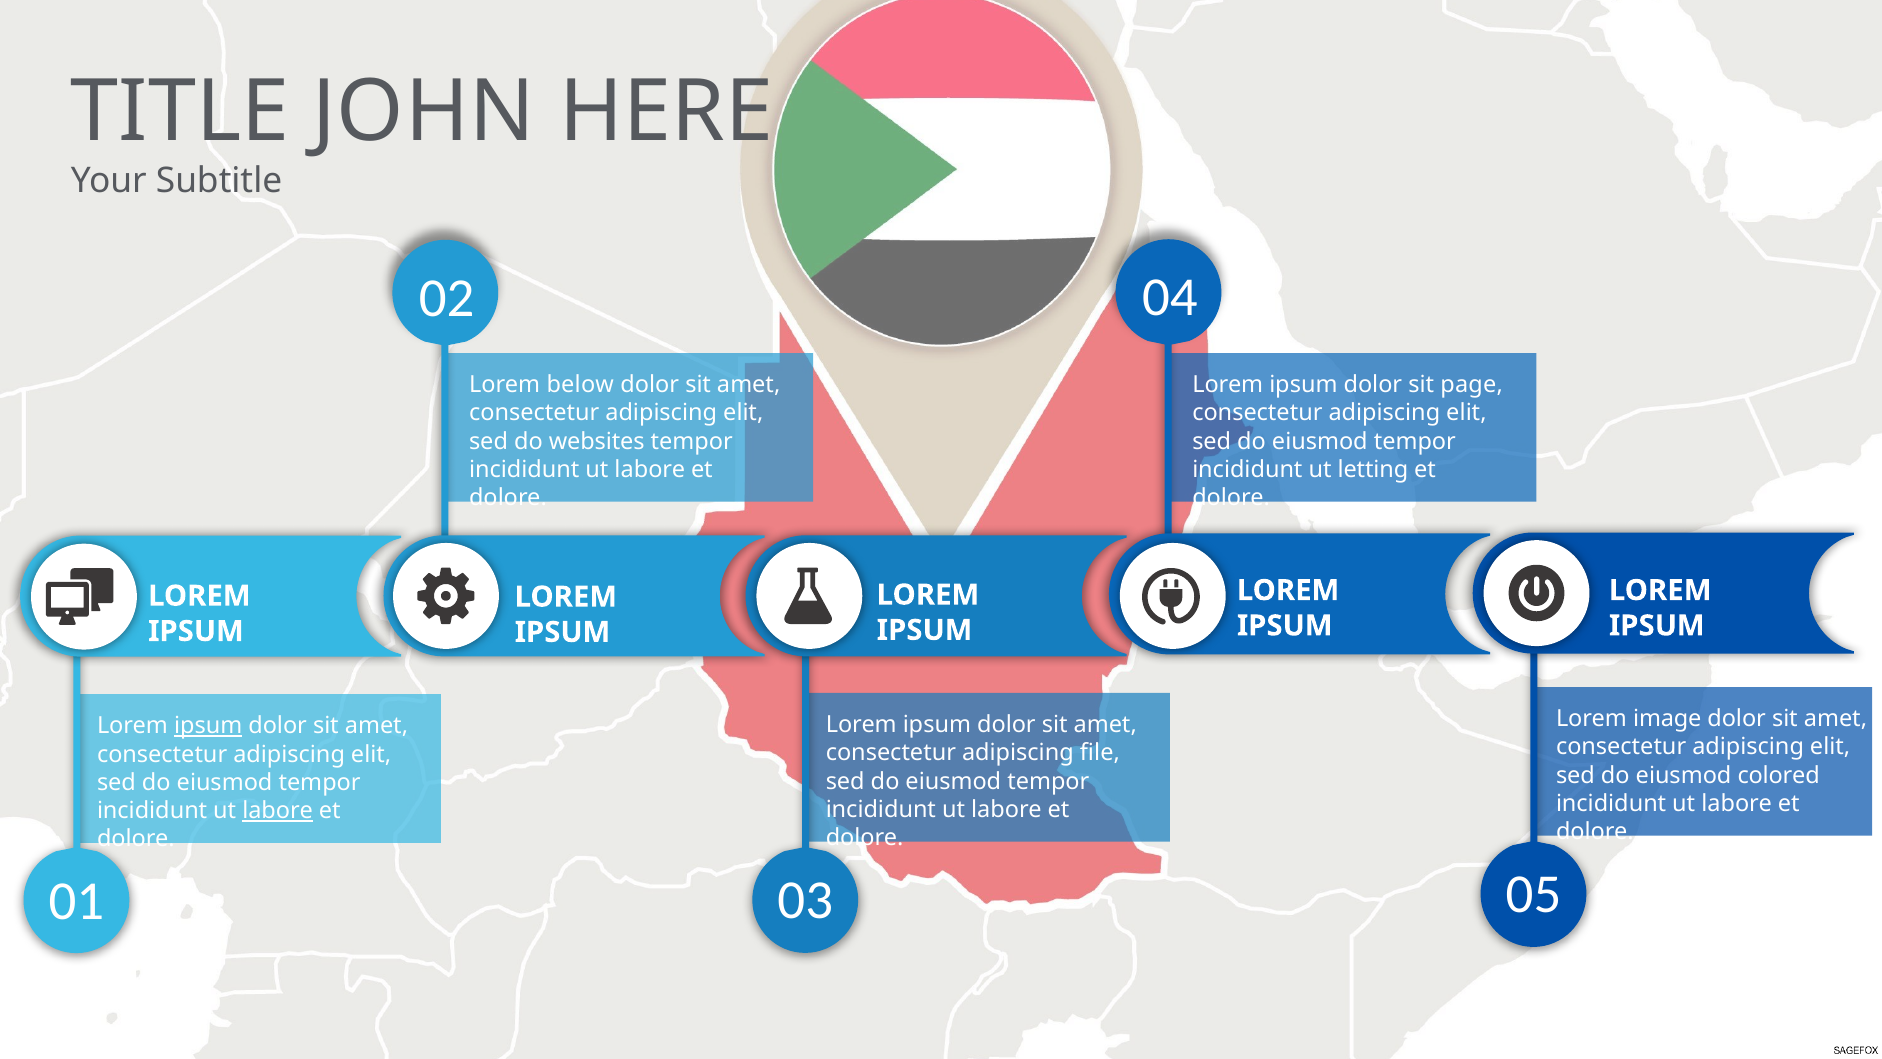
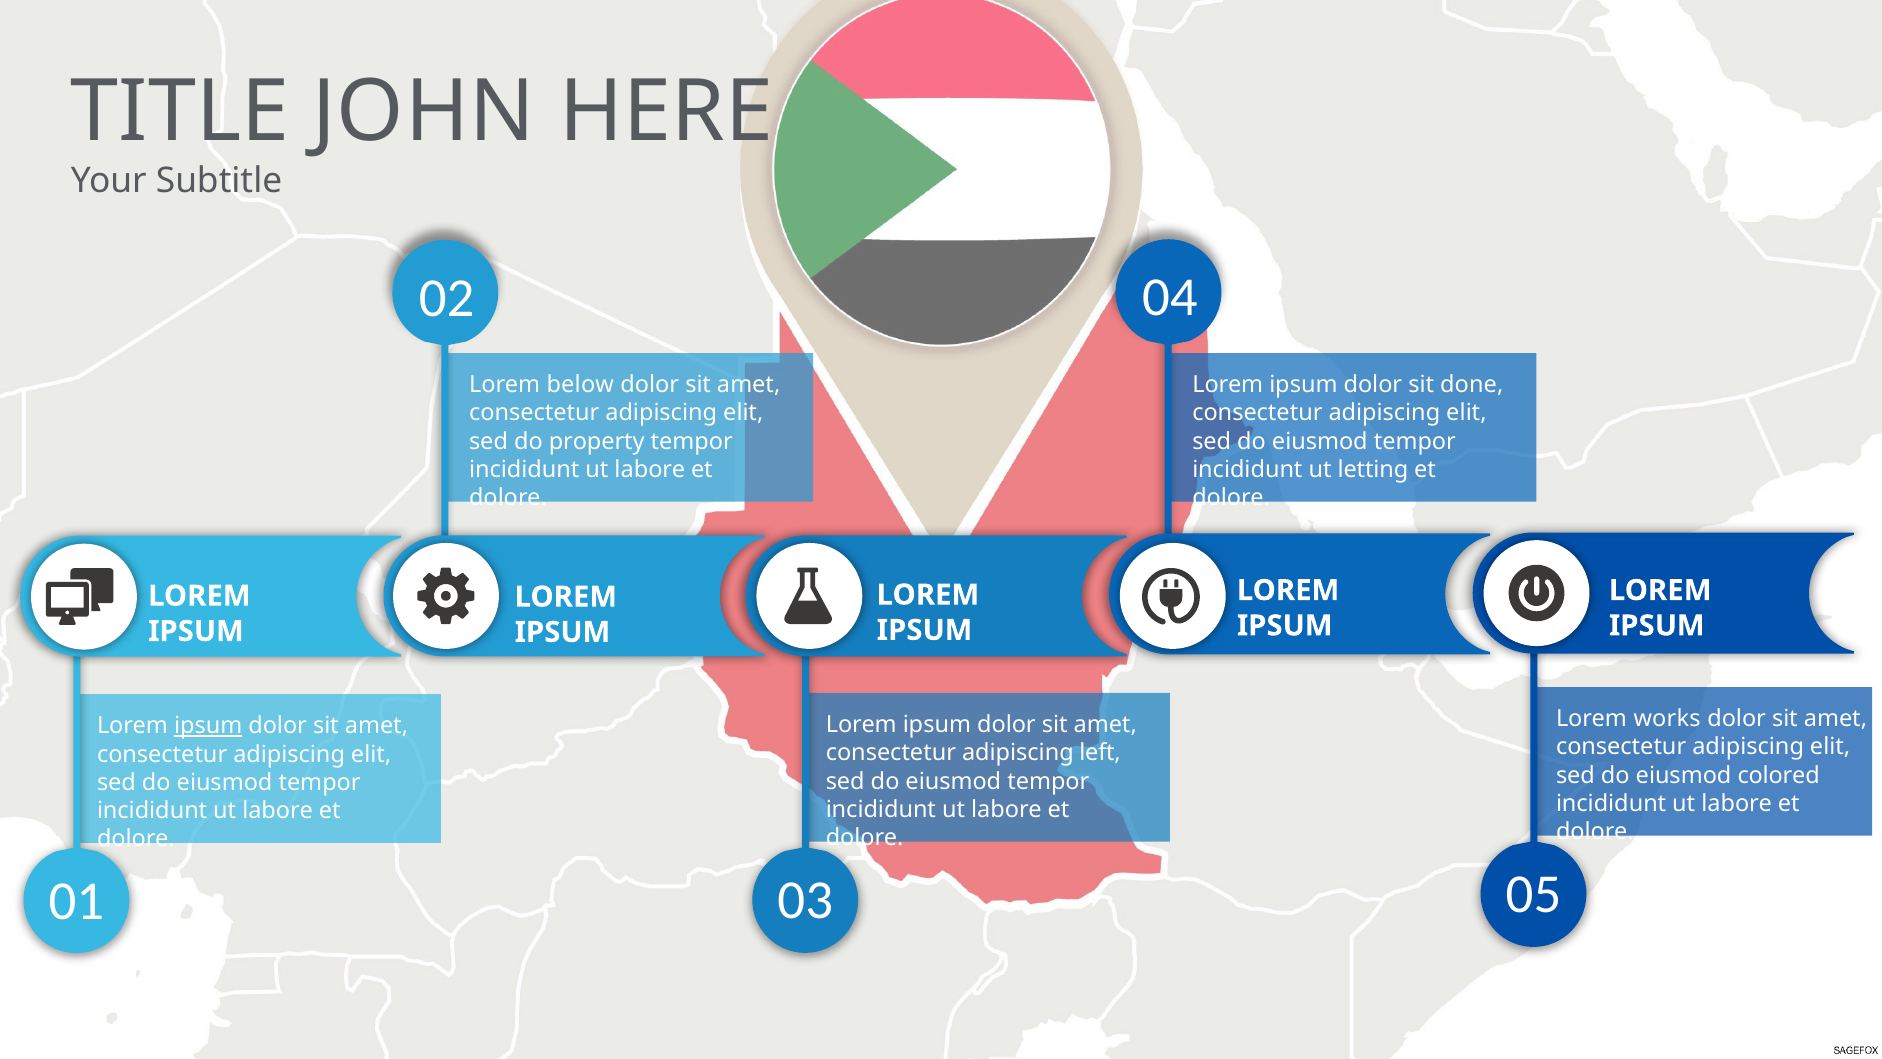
page: page -> done
websites: websites -> property
image: image -> works
file: file -> left
labore at (278, 811) underline: present -> none
